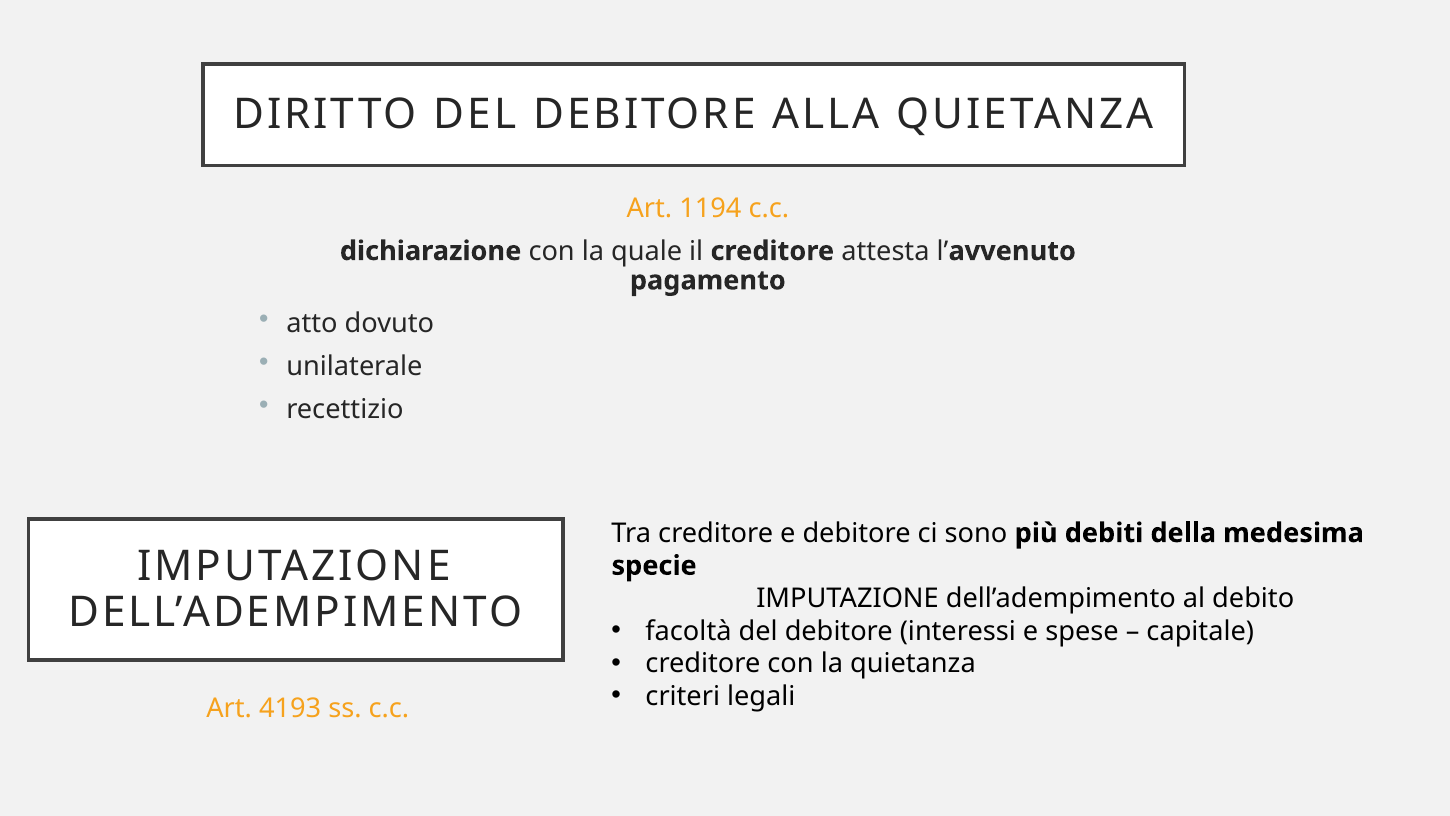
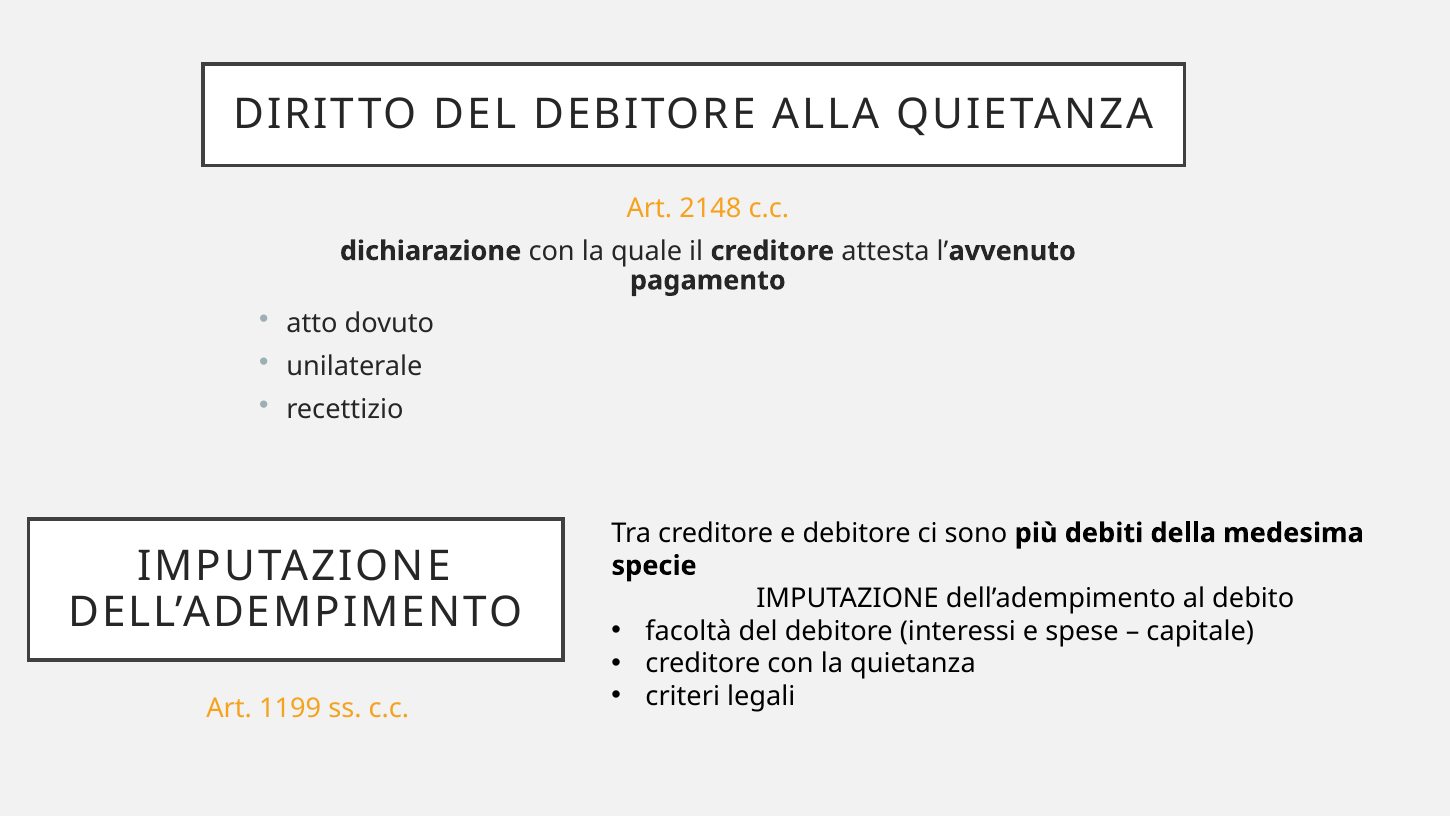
1194: 1194 -> 2148
4193: 4193 -> 1199
